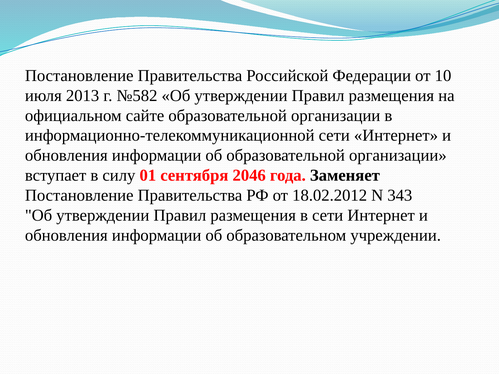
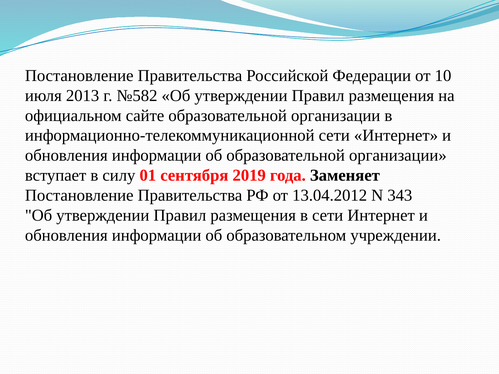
2046: 2046 -> 2019
18.02.2012: 18.02.2012 -> 13.04.2012
